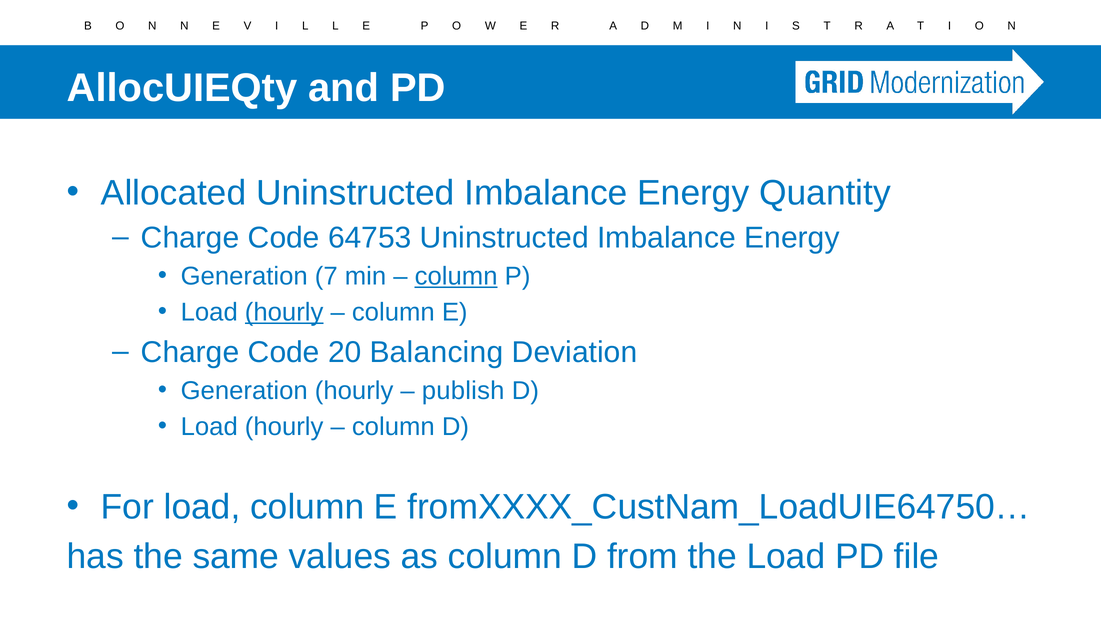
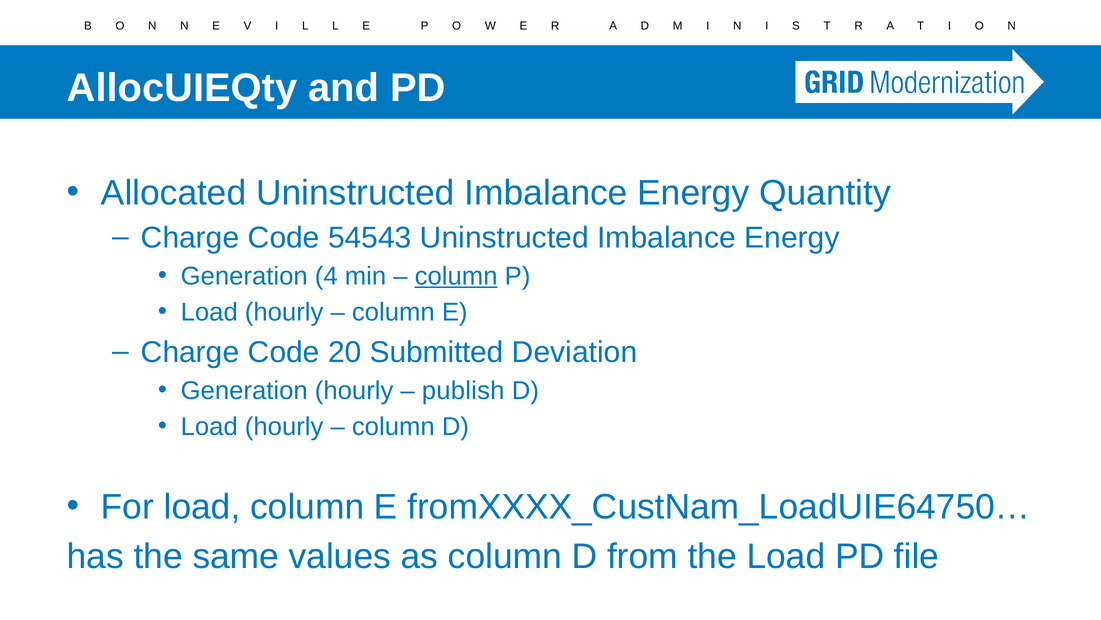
64753: 64753 -> 54543
7: 7 -> 4
hourly at (284, 312) underline: present -> none
Balancing: Balancing -> Submitted
